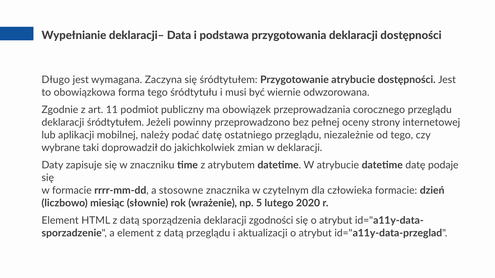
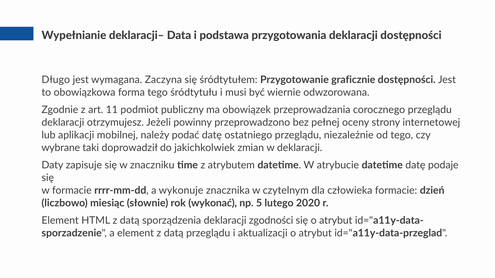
Przygotowanie atrybucie: atrybucie -> graficznie
deklaracji śródtytułem: śródtytułem -> otrzymujesz
stosowne: stosowne -> wykonuje
wrażenie: wrażenie -> wykonać
